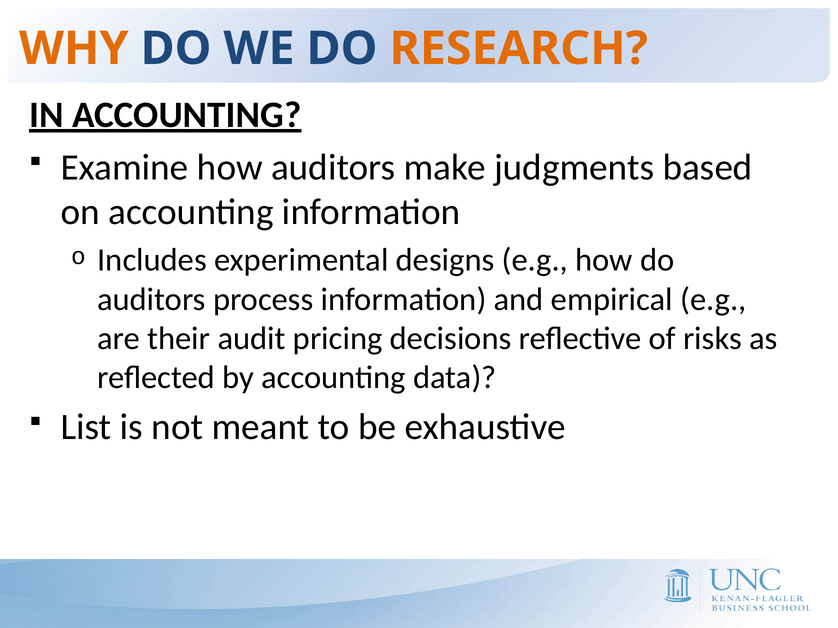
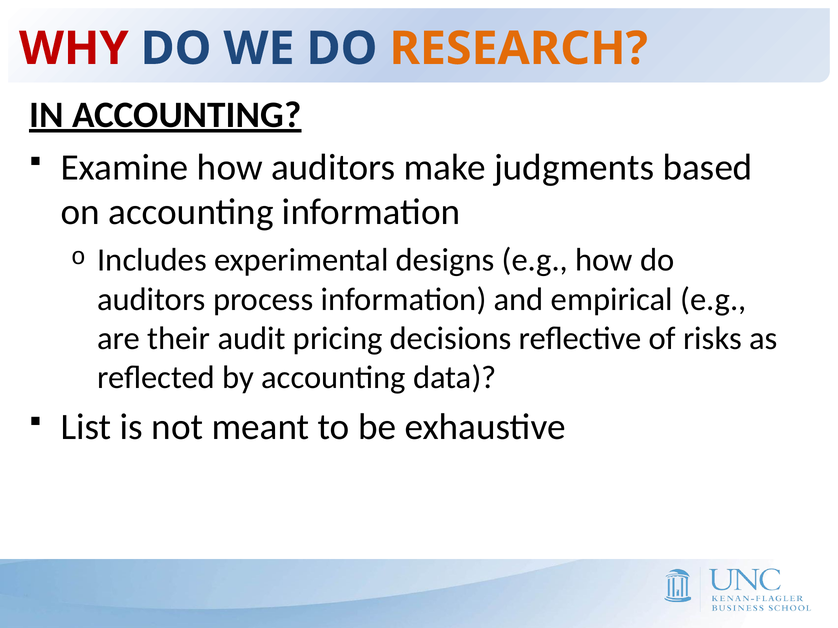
WHY colour: orange -> red
